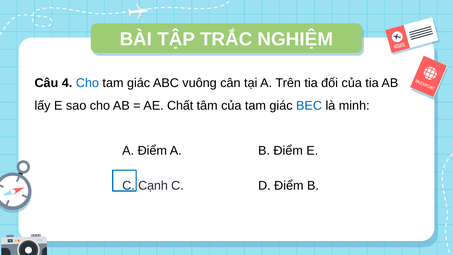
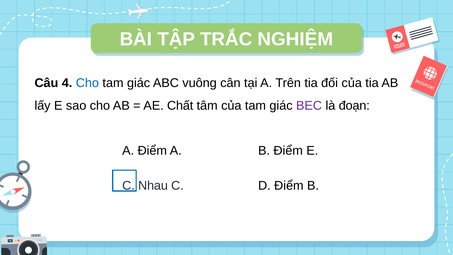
BEC colour: blue -> purple
minh: minh -> đoạn
Cạnh: Cạnh -> Nhau
